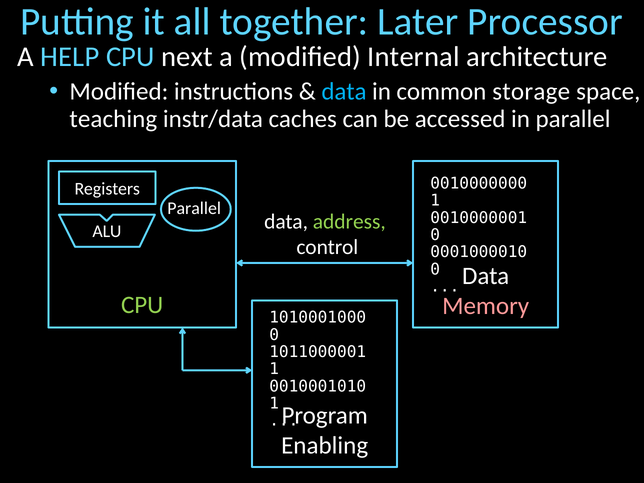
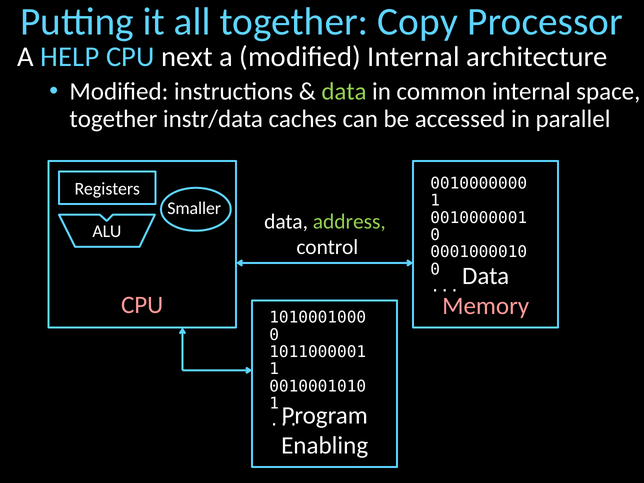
Later: Later -> Copy
data at (344, 91) colour: light blue -> light green
common storage: storage -> internal
teaching at (113, 119): teaching -> together
Parallel at (194, 208): Parallel -> Smaller
CPU at (142, 305) colour: light green -> pink
